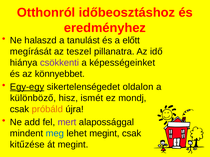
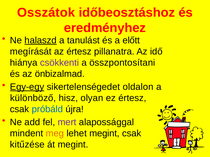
Otthonról: Otthonról -> Osszátok
halaszd underline: none -> present
az teszel: teszel -> értesz
képességeinket: képességeinket -> összpontosítani
könnyebbet: könnyebbet -> önbizalmad
ismét: ismét -> olyan
ez mondj: mondj -> értesz
próbáld colour: orange -> blue
meg colour: blue -> orange
